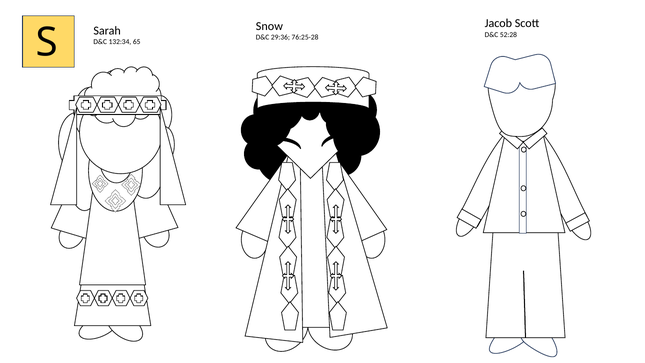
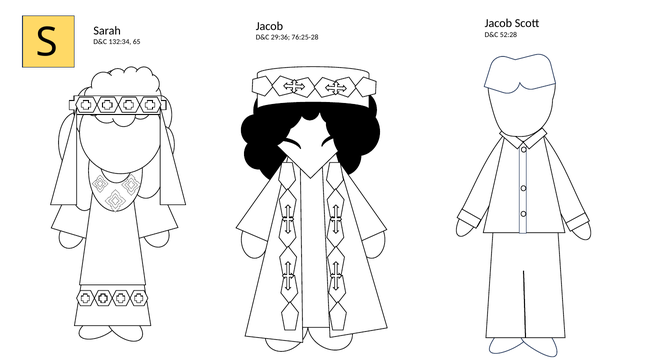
Snow at (269, 26): Snow -> Jacob
